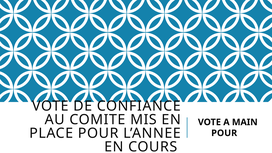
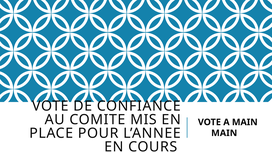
POUR at (224, 133): POUR -> MAIN
